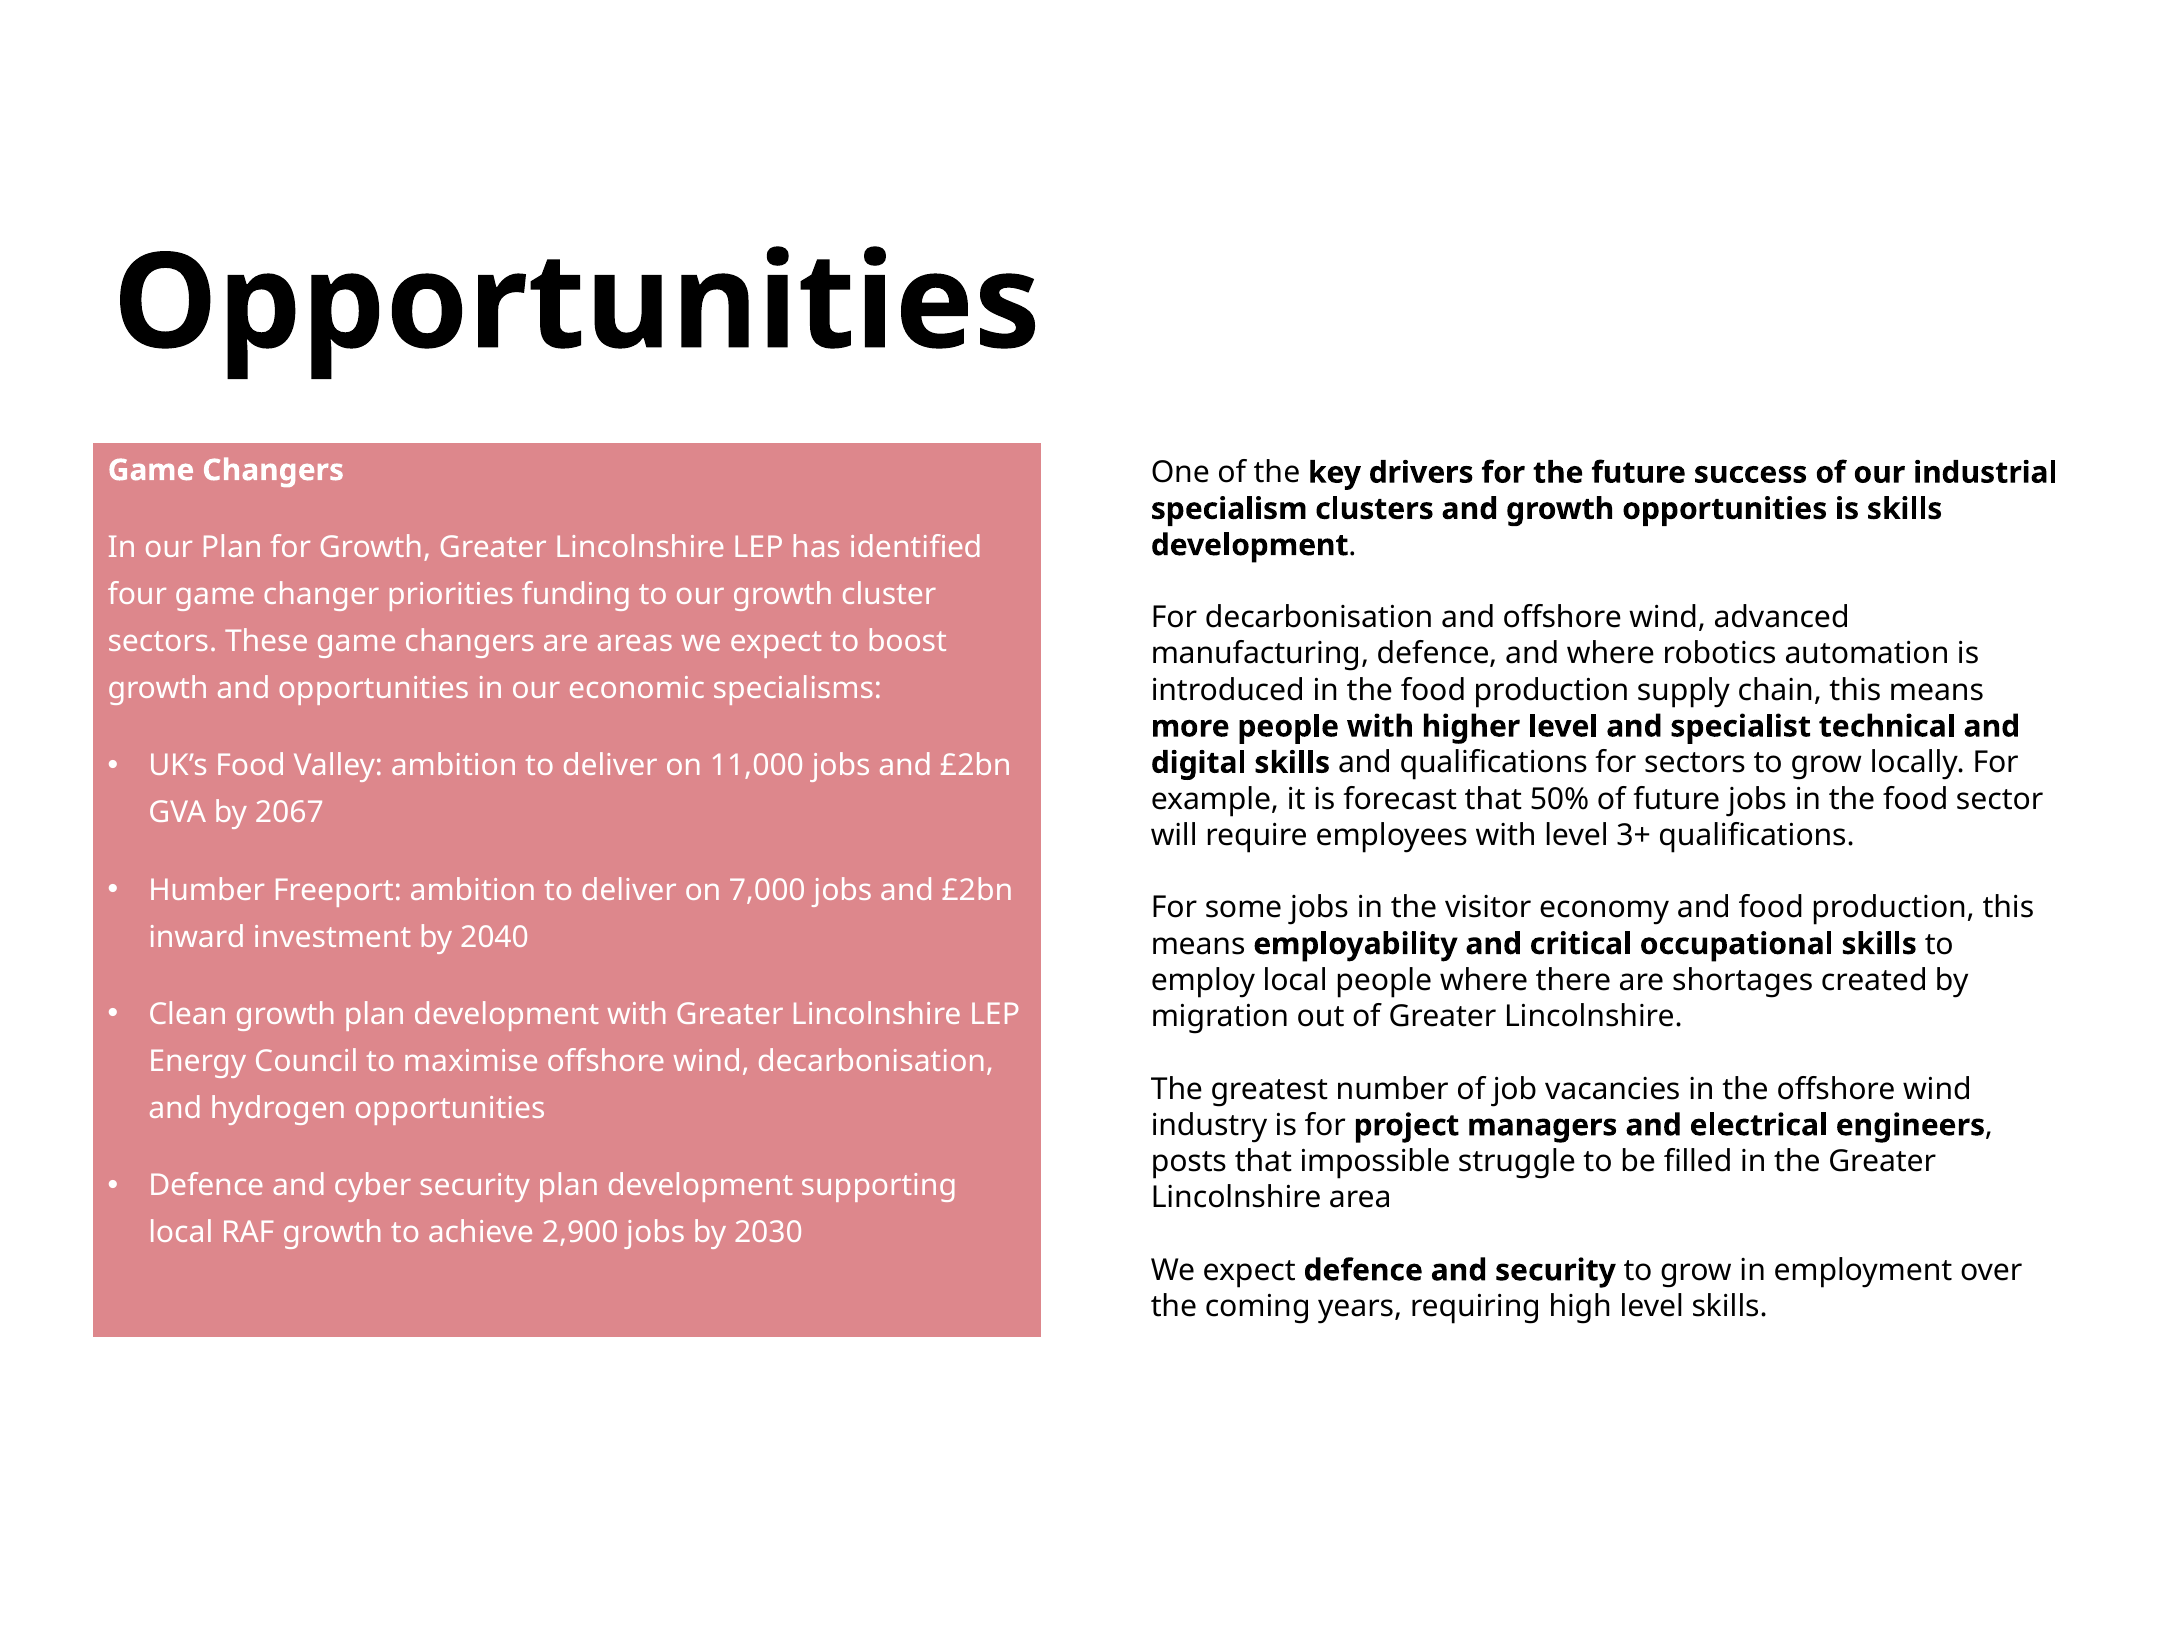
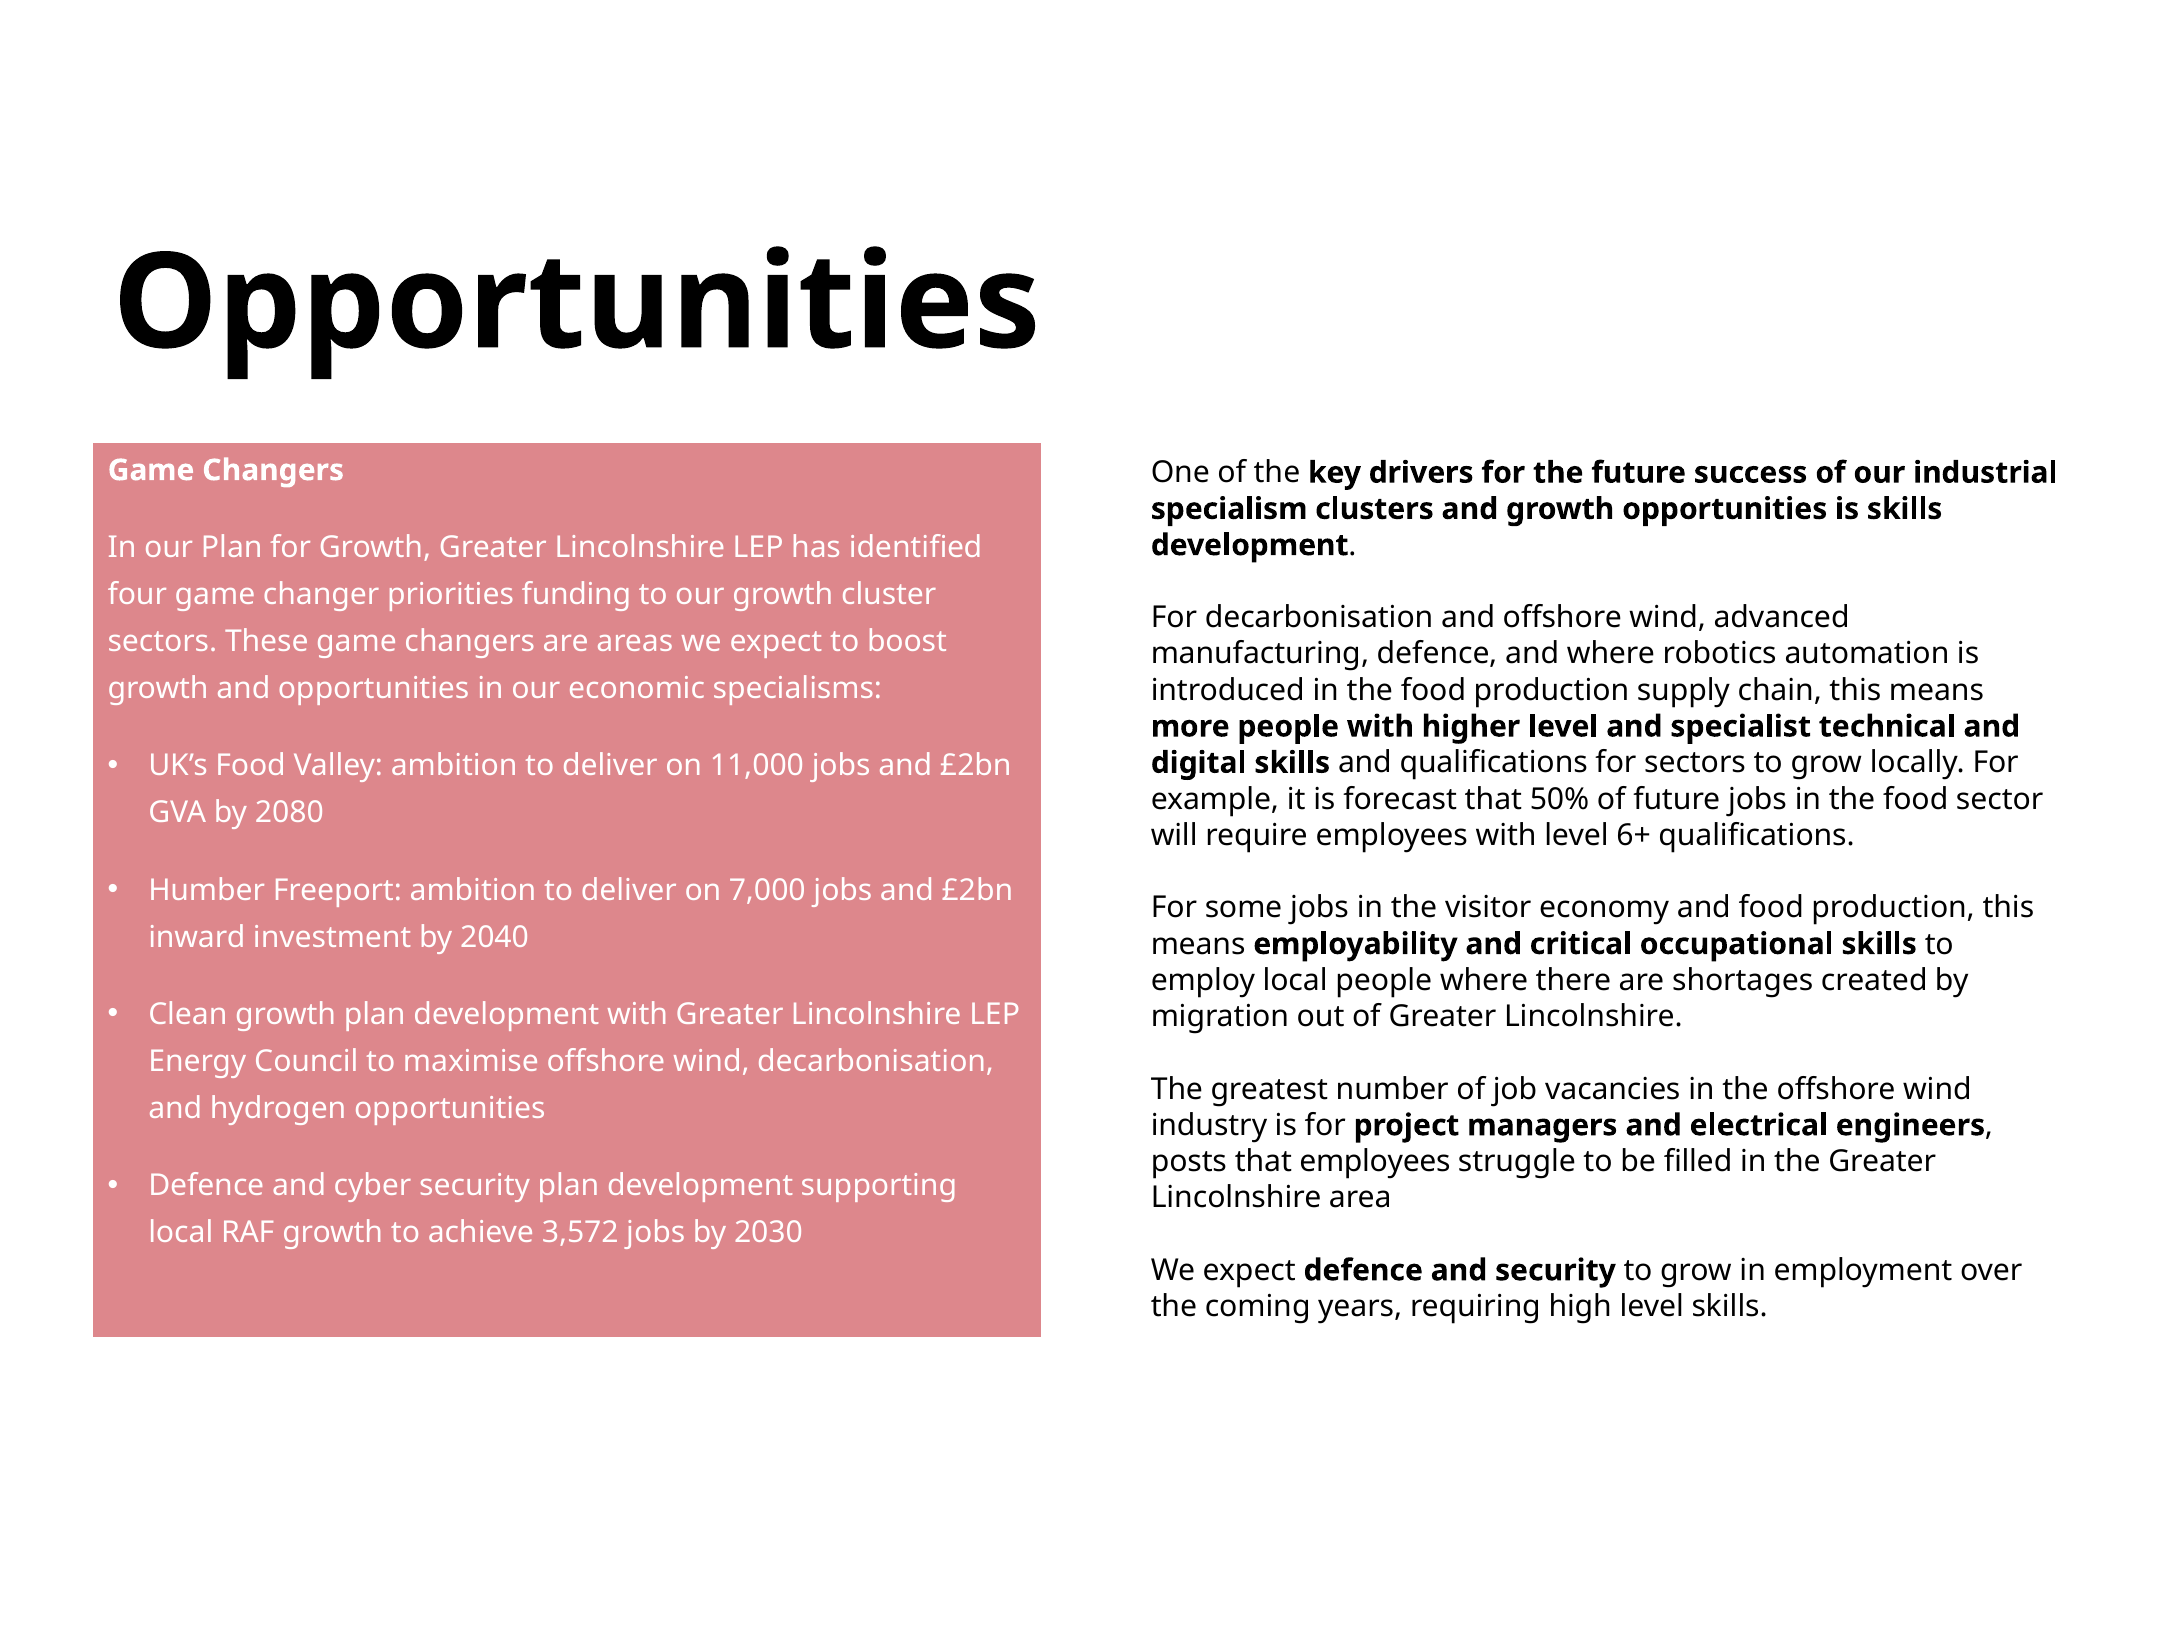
2067: 2067 -> 2080
3+: 3+ -> 6+
that impossible: impossible -> employees
2,900: 2,900 -> 3,572
